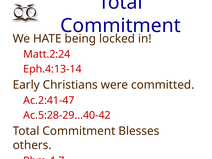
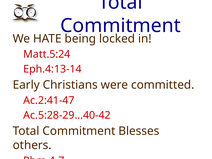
Matt.2:24: Matt.2:24 -> Matt.5:24
